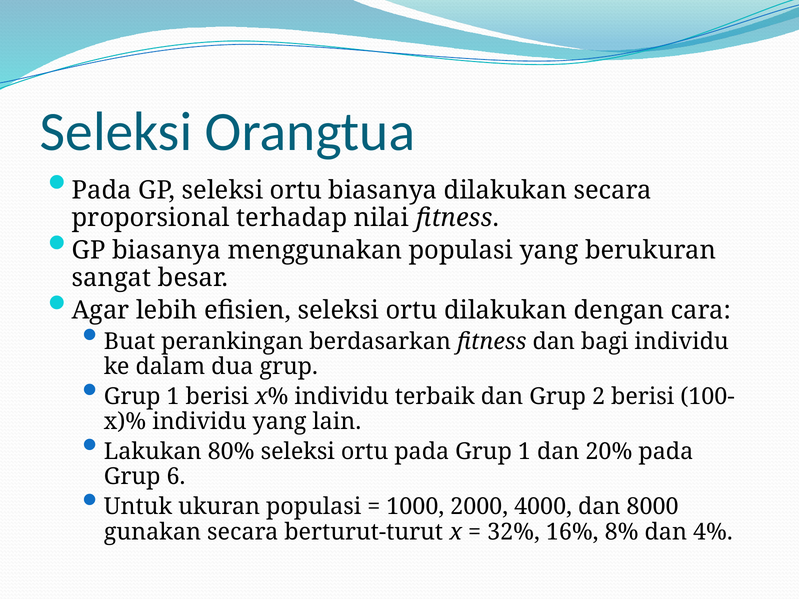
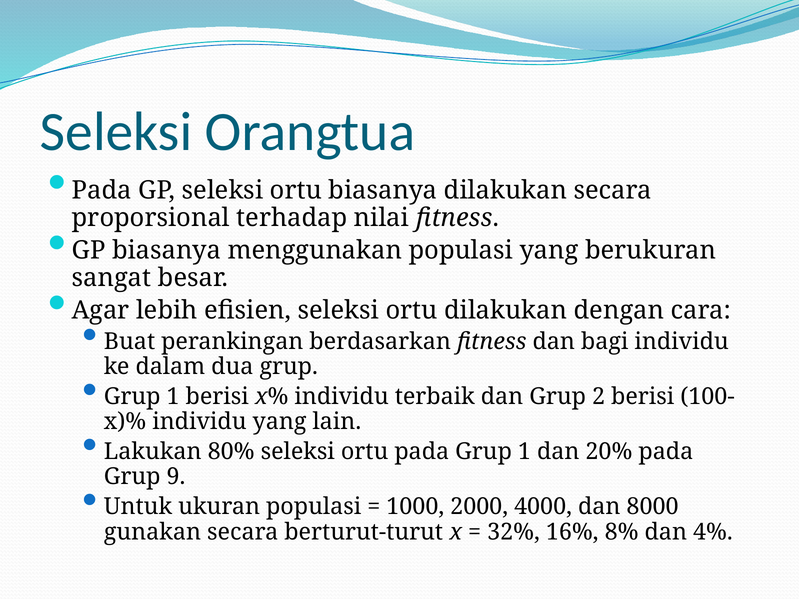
6: 6 -> 9
